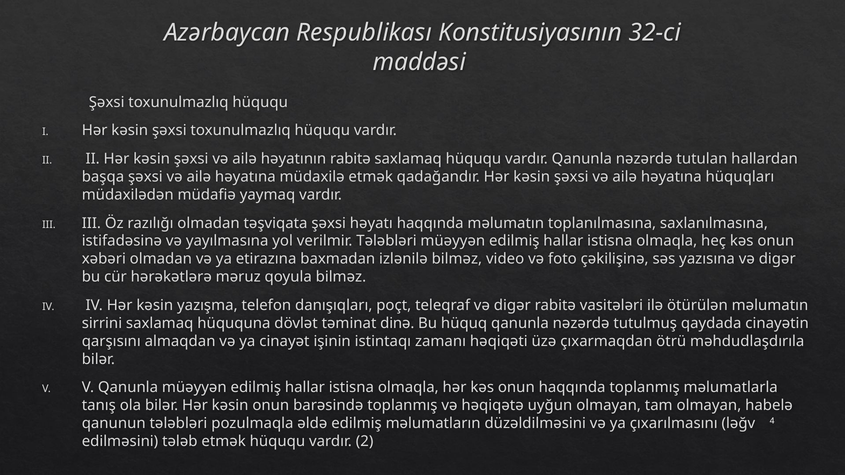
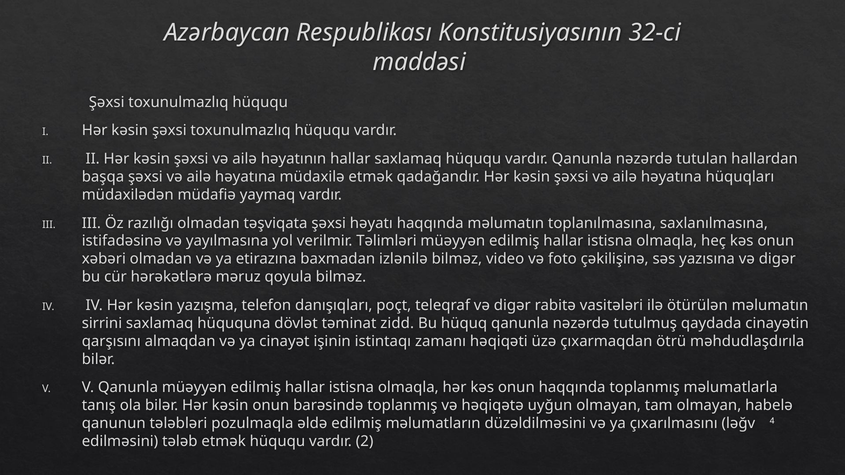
həyatının rabitə: rabitə -> hallar
verilmir Tələbləri: Tələbləri -> Təlimləri
dinə: dinə -> zidd
